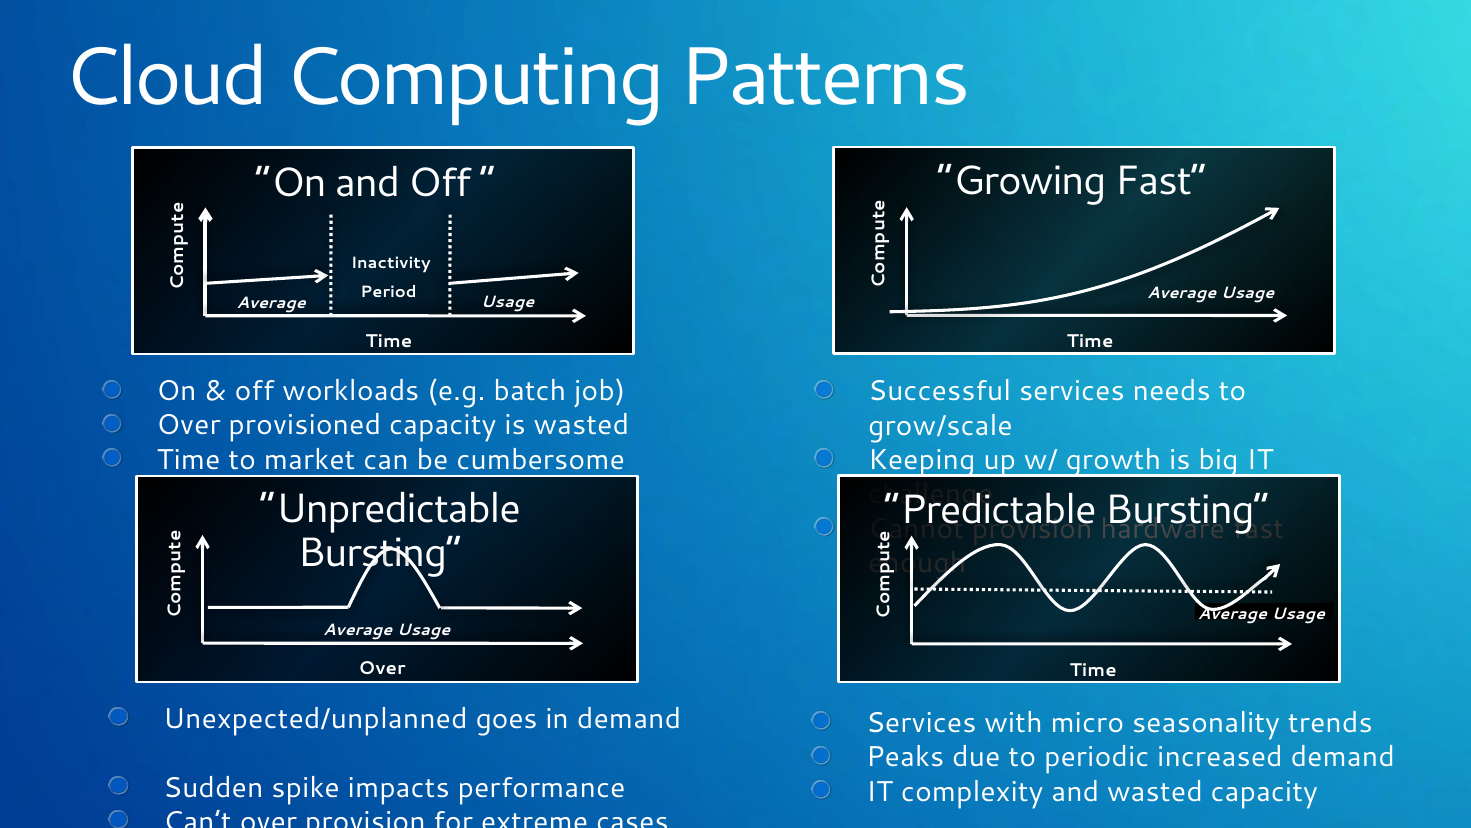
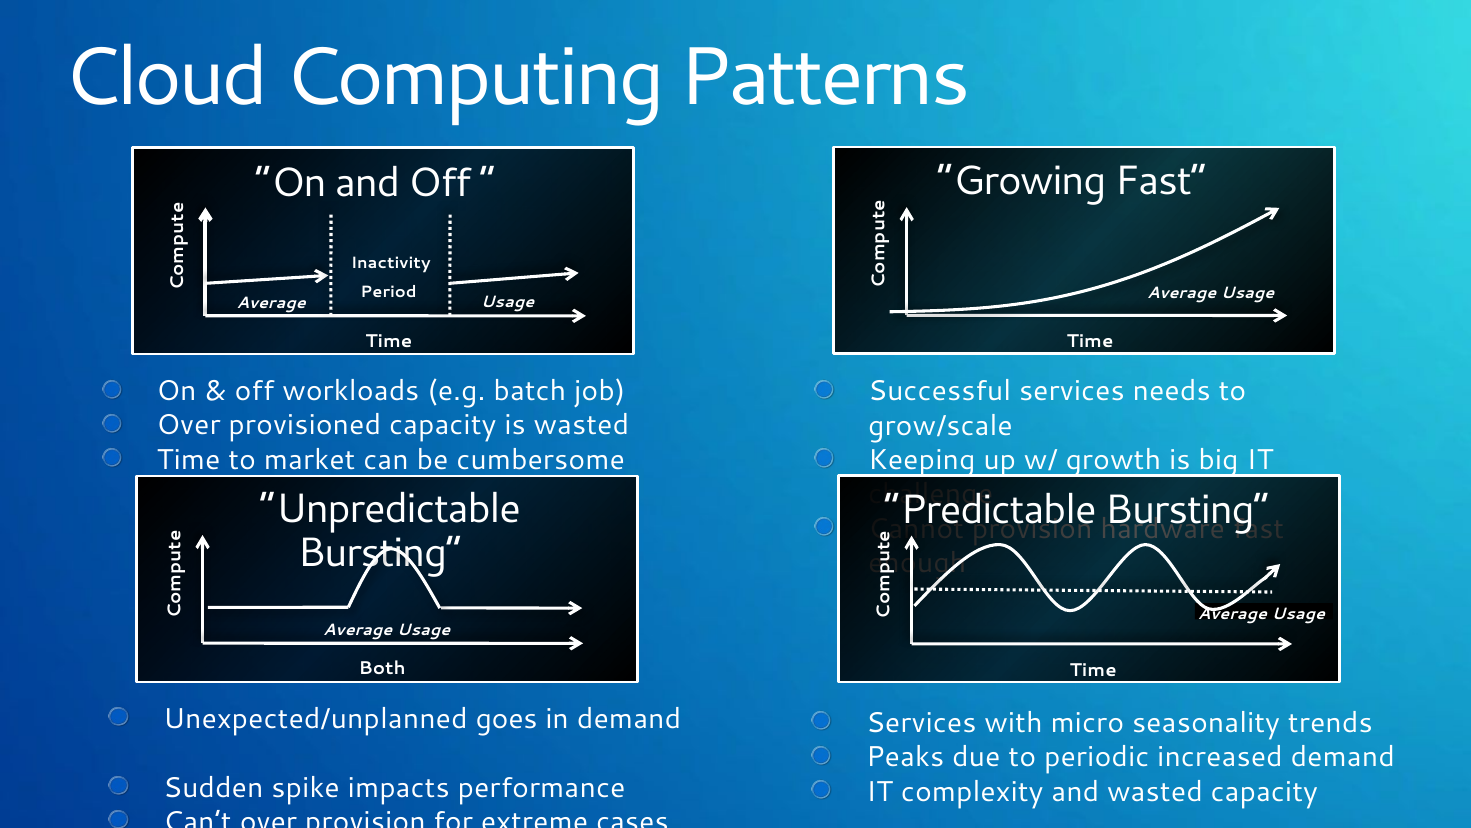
Over at (382, 668): Over -> Both
